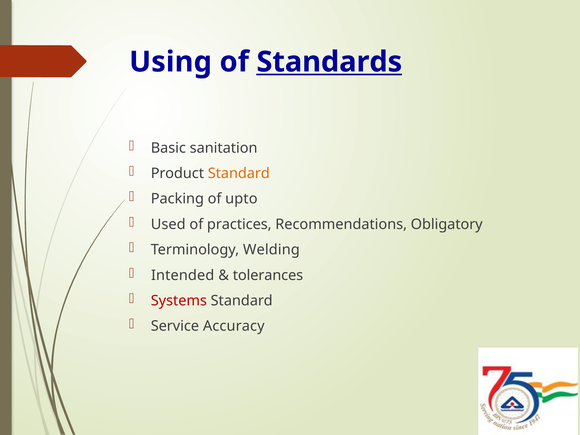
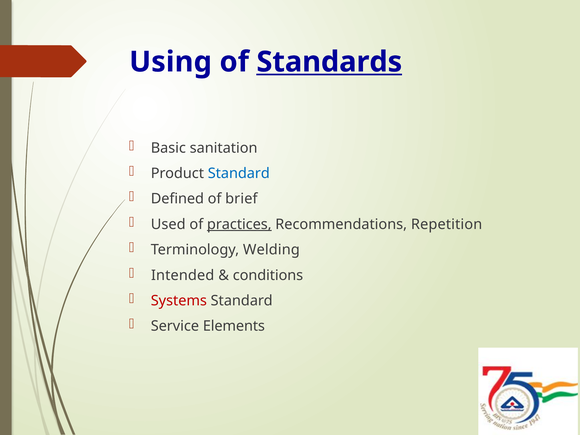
Standard at (239, 173) colour: orange -> blue
Packing: Packing -> Defined
upto: upto -> brief
practices underline: none -> present
Obligatory: Obligatory -> Repetition
tolerances: tolerances -> conditions
Accuracy: Accuracy -> Elements
